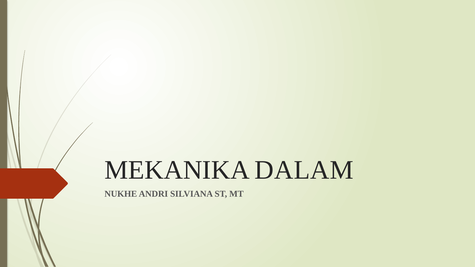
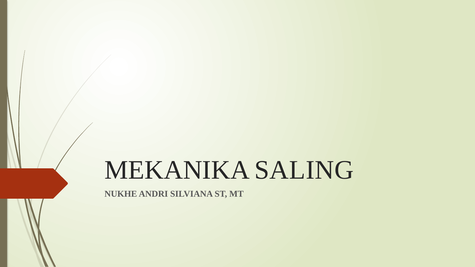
DALAM: DALAM -> SALING
